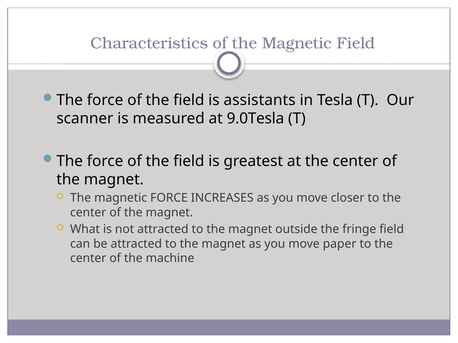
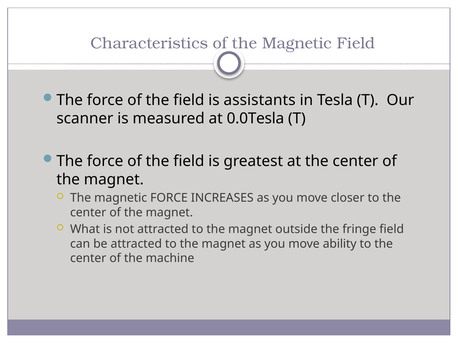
9.0Tesla: 9.0Tesla -> 0.0Tesla
paper: paper -> ability
